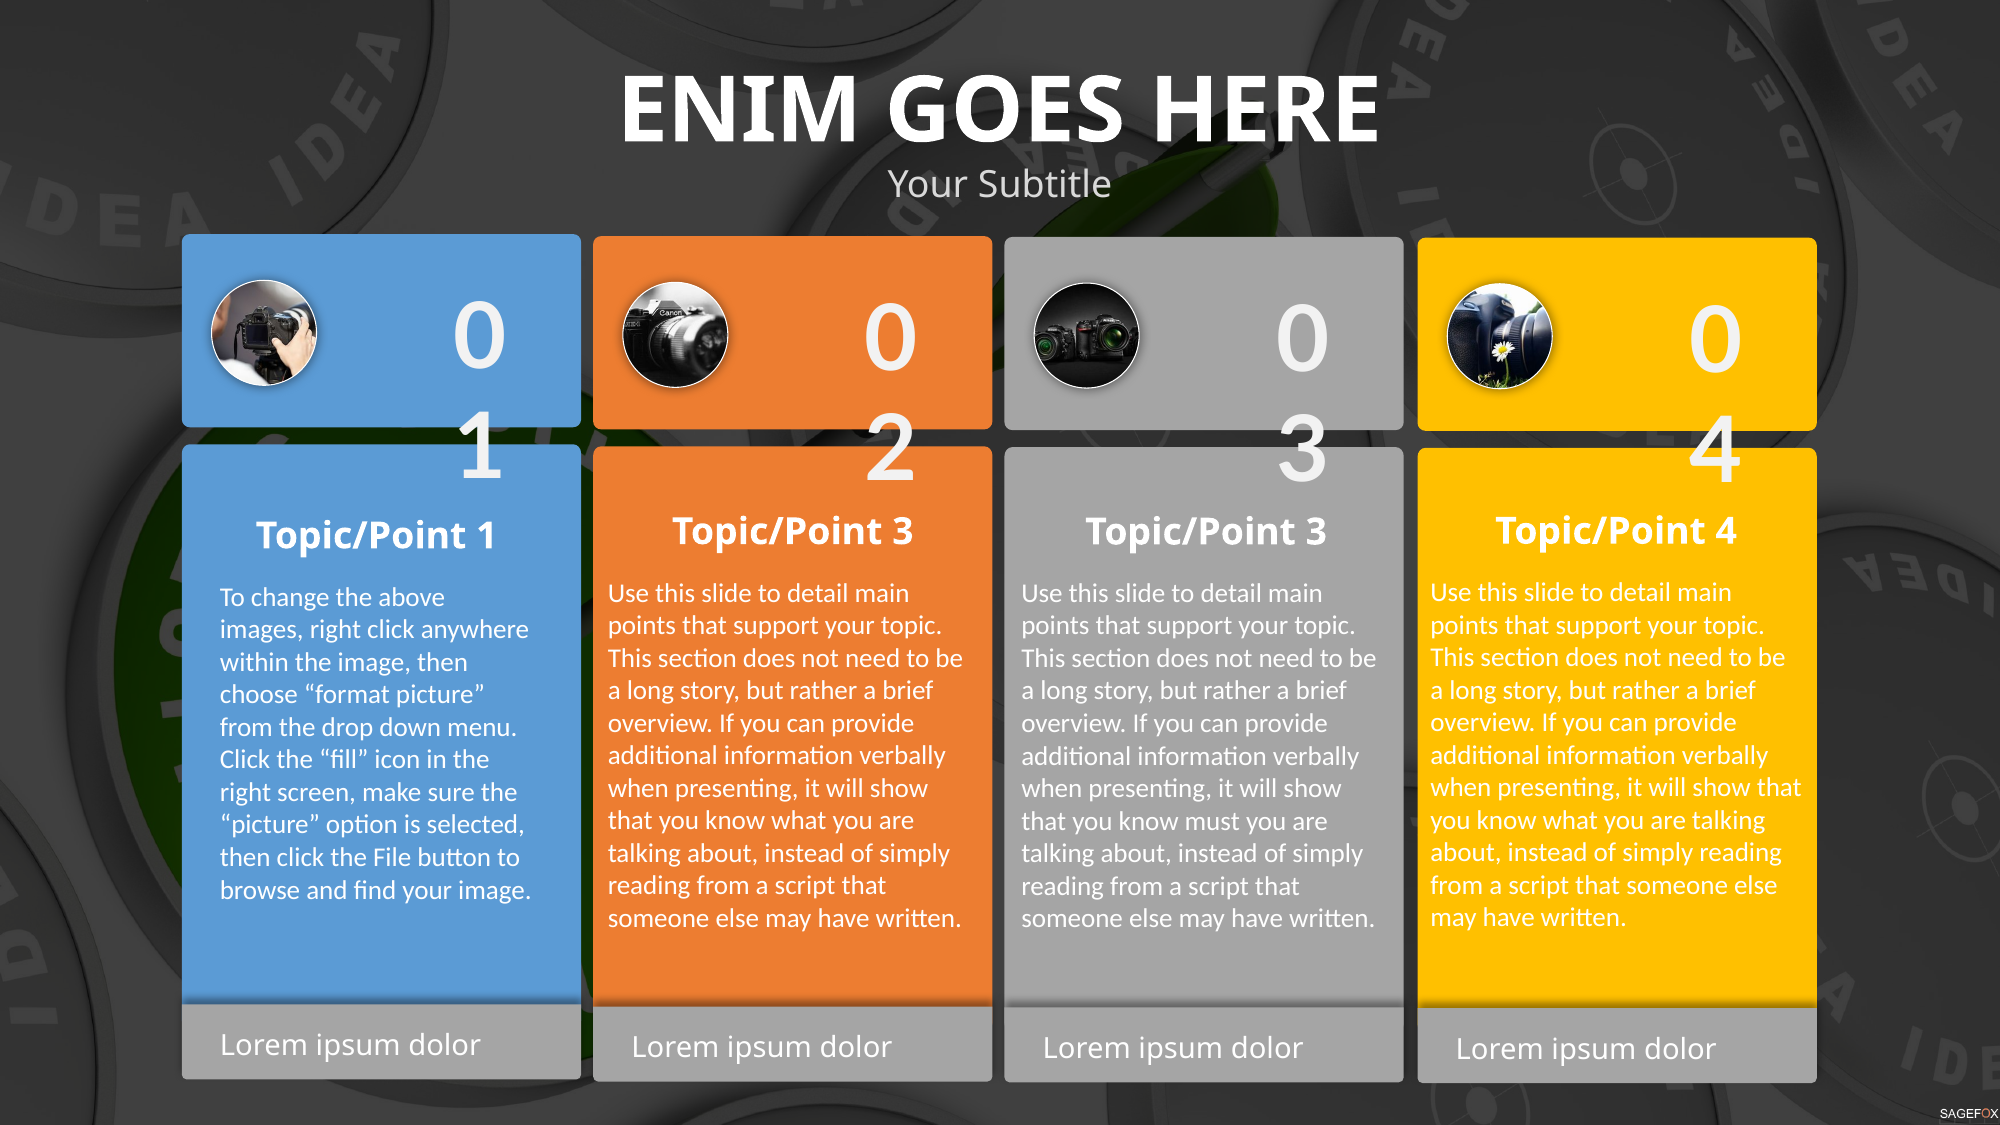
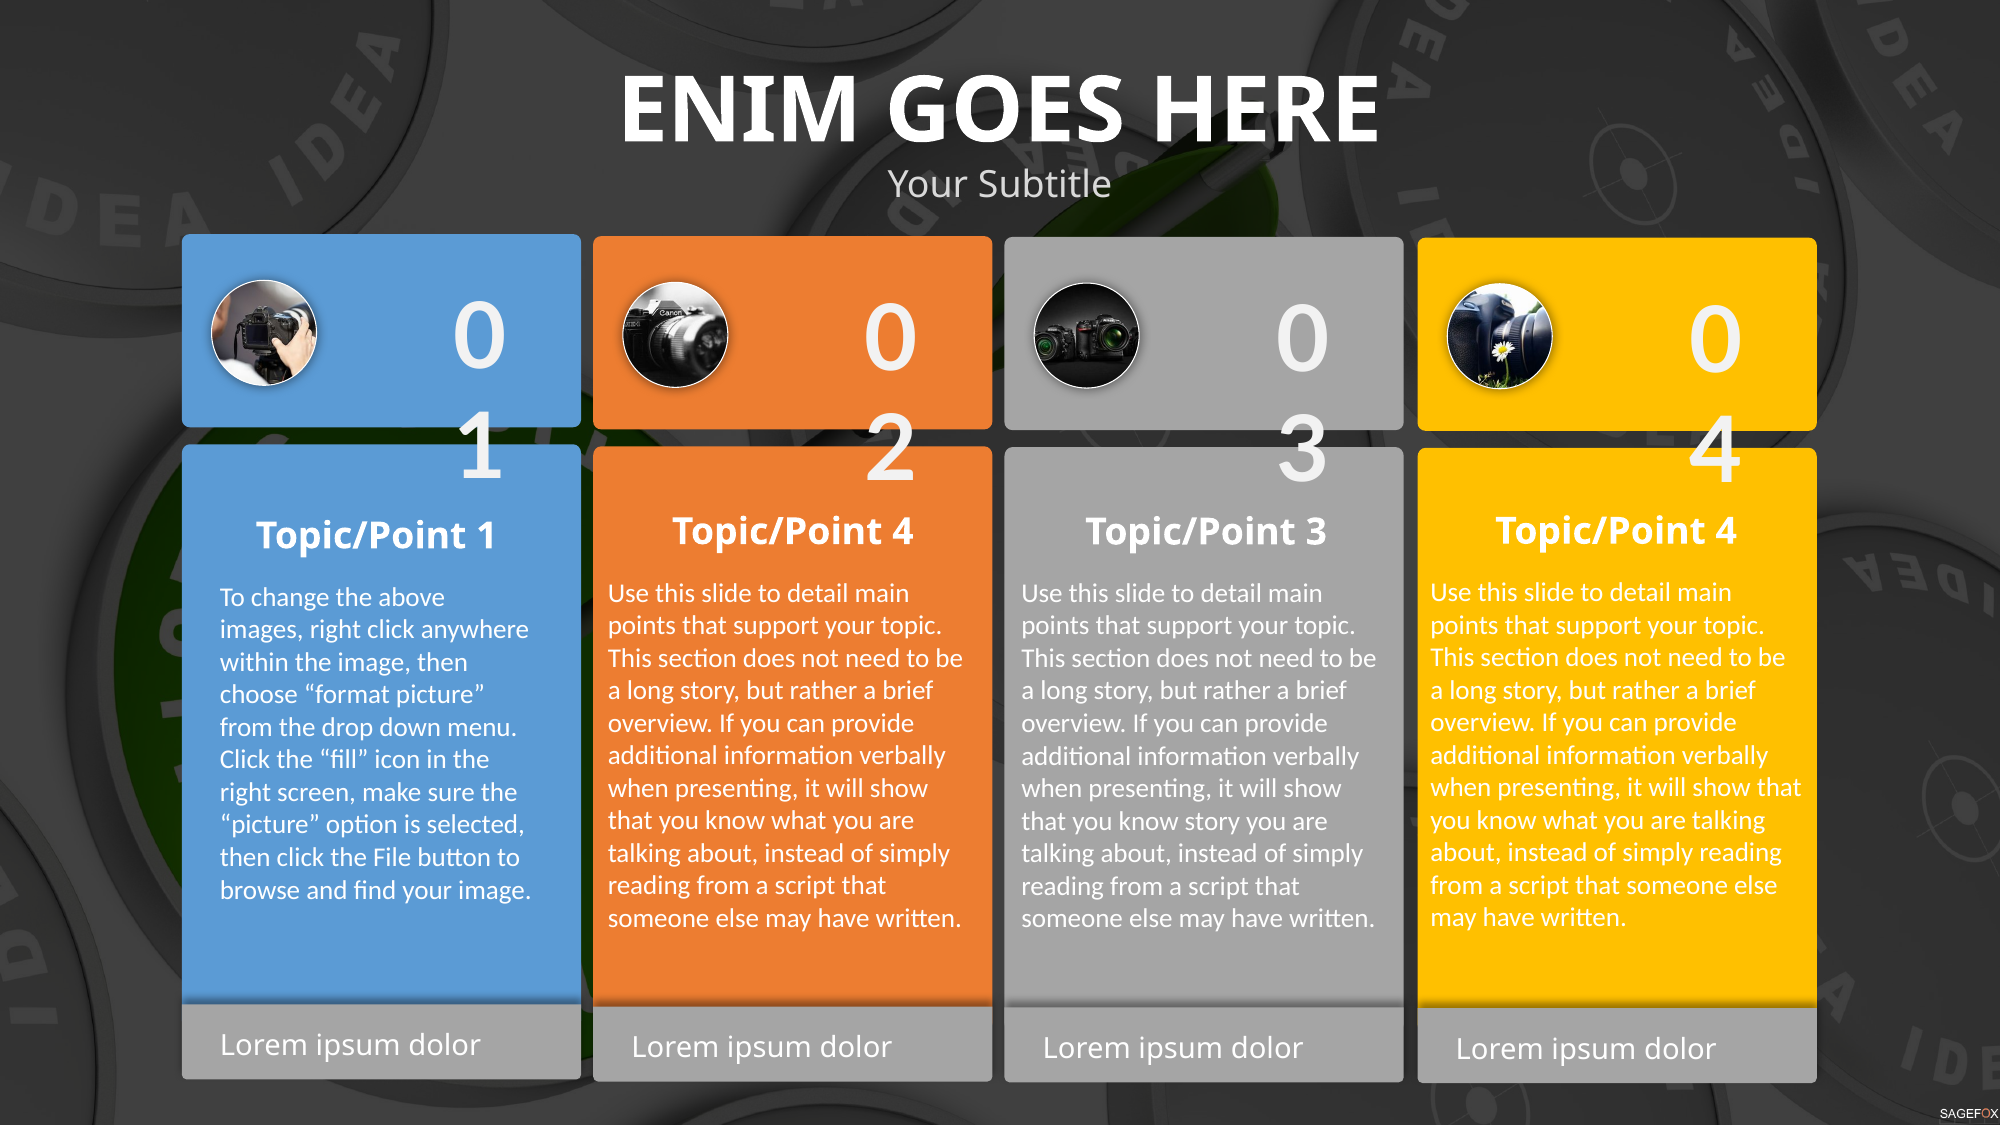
3 at (903, 532): 3 -> 4
know must: must -> story
